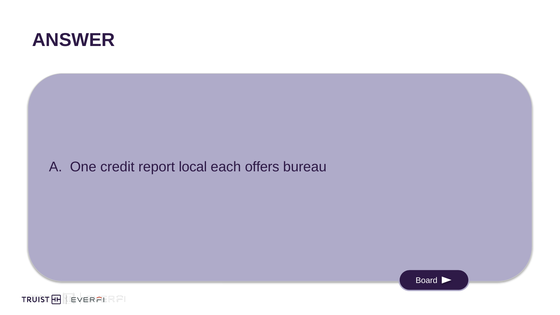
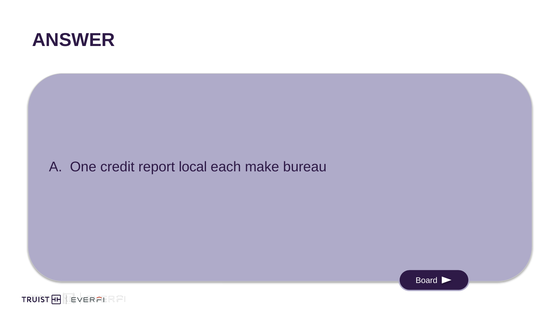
offers: offers -> make
